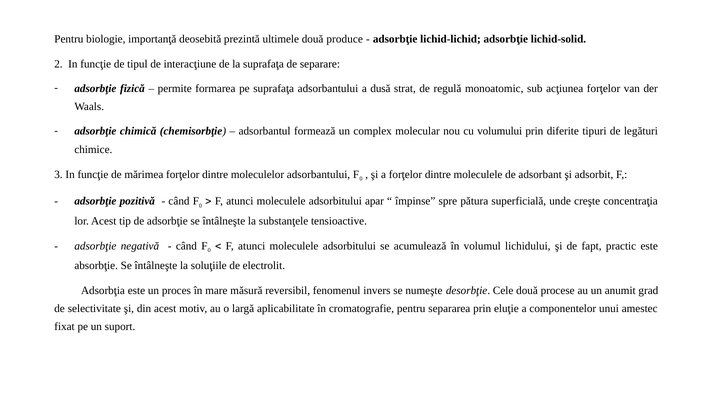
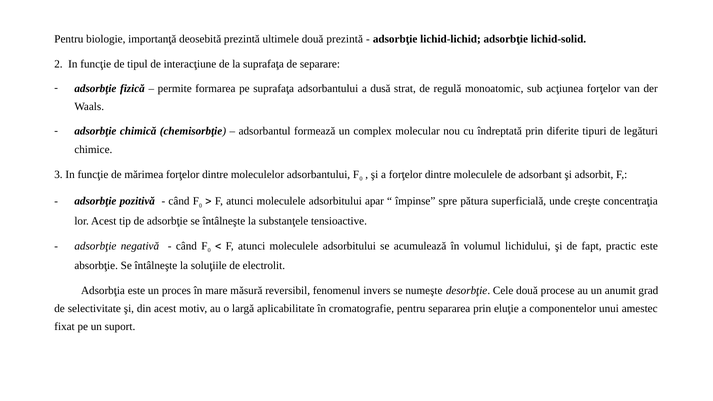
două produce: produce -> prezintă
volumului: volumului -> îndreptată
